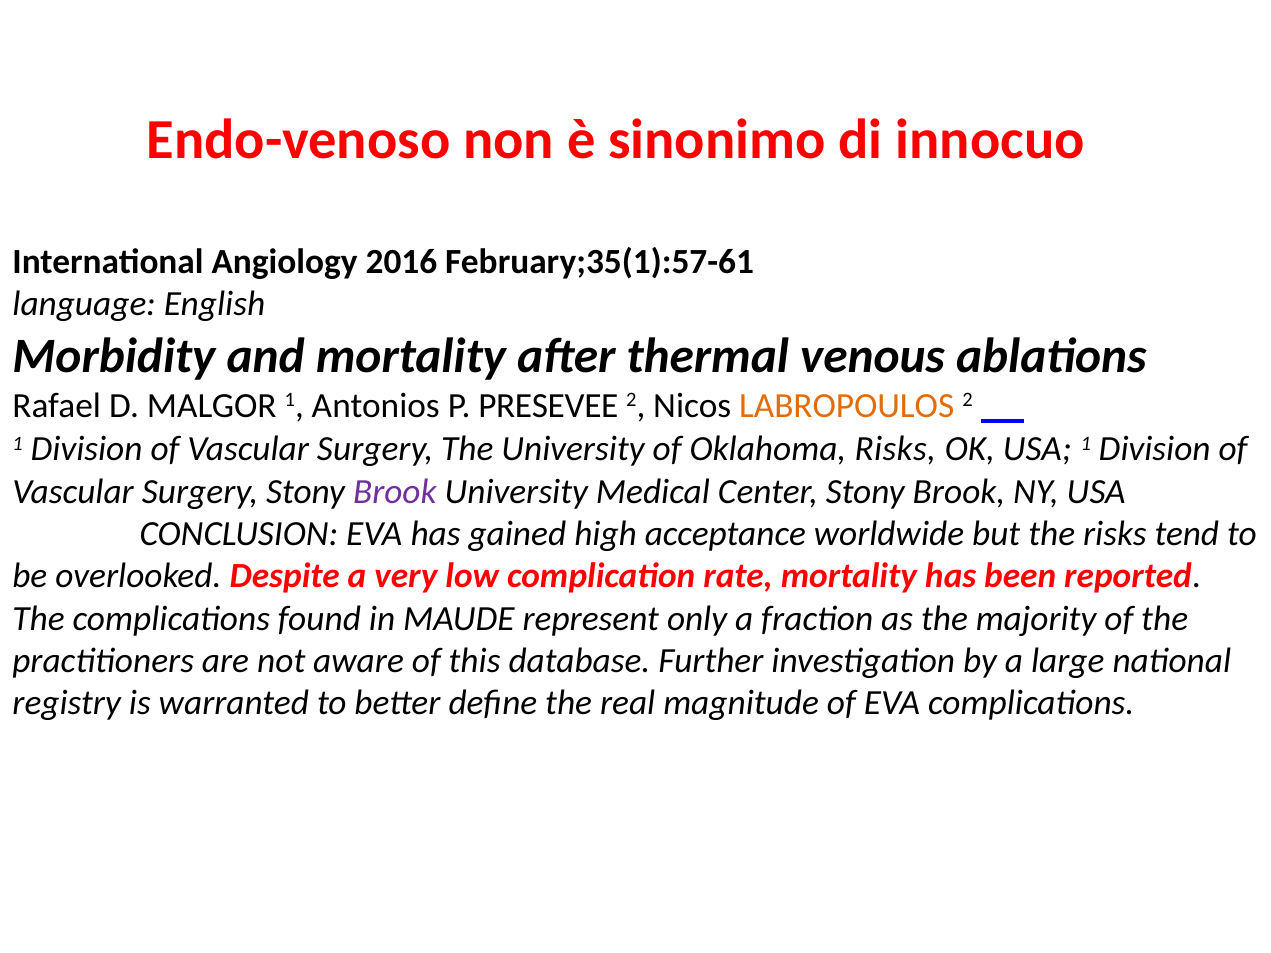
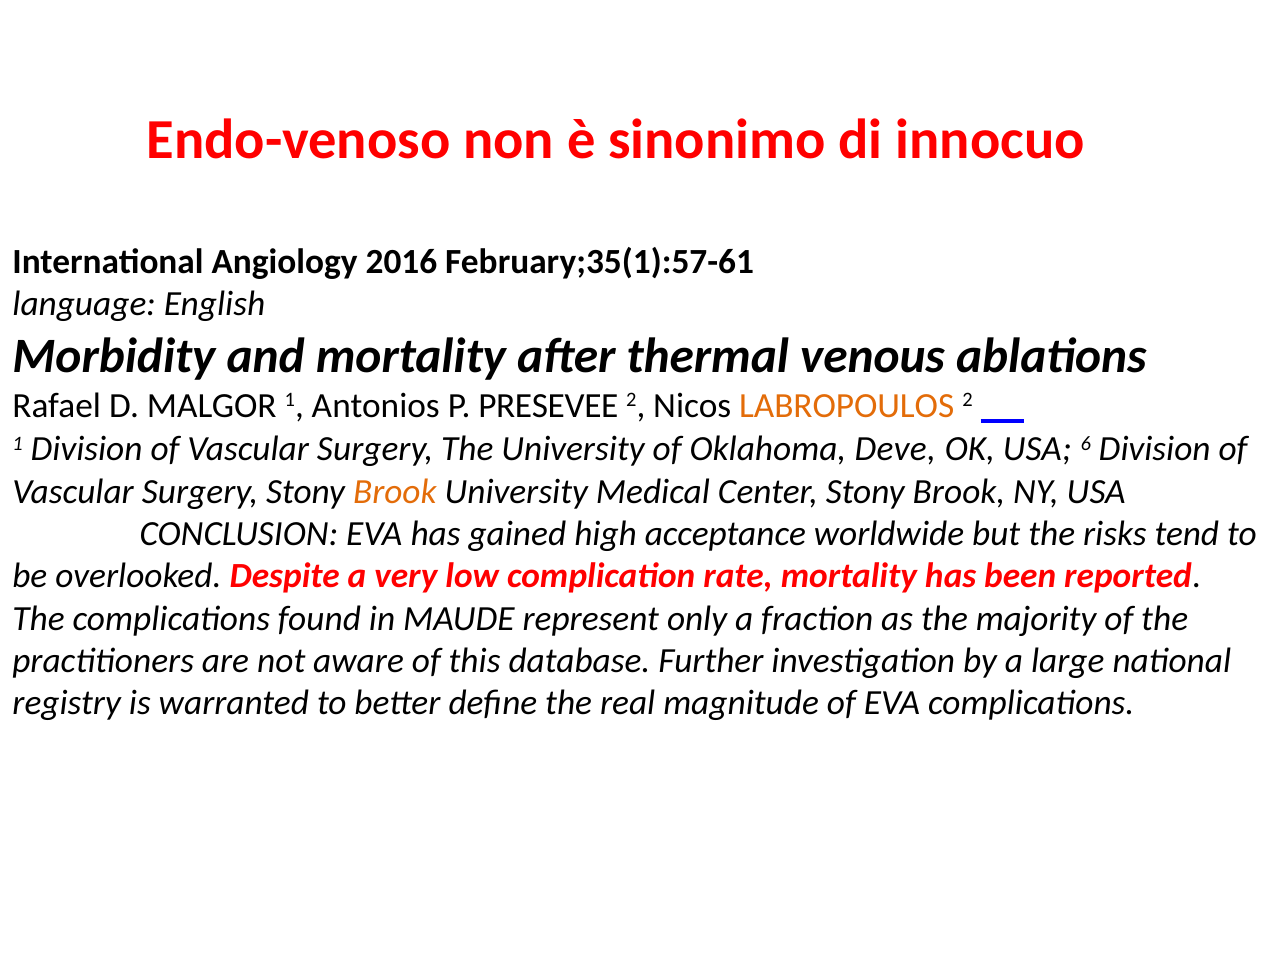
Oklahoma Risks: Risks -> Deve
USA 1: 1 -> 6
Brook at (395, 491) colour: purple -> orange
